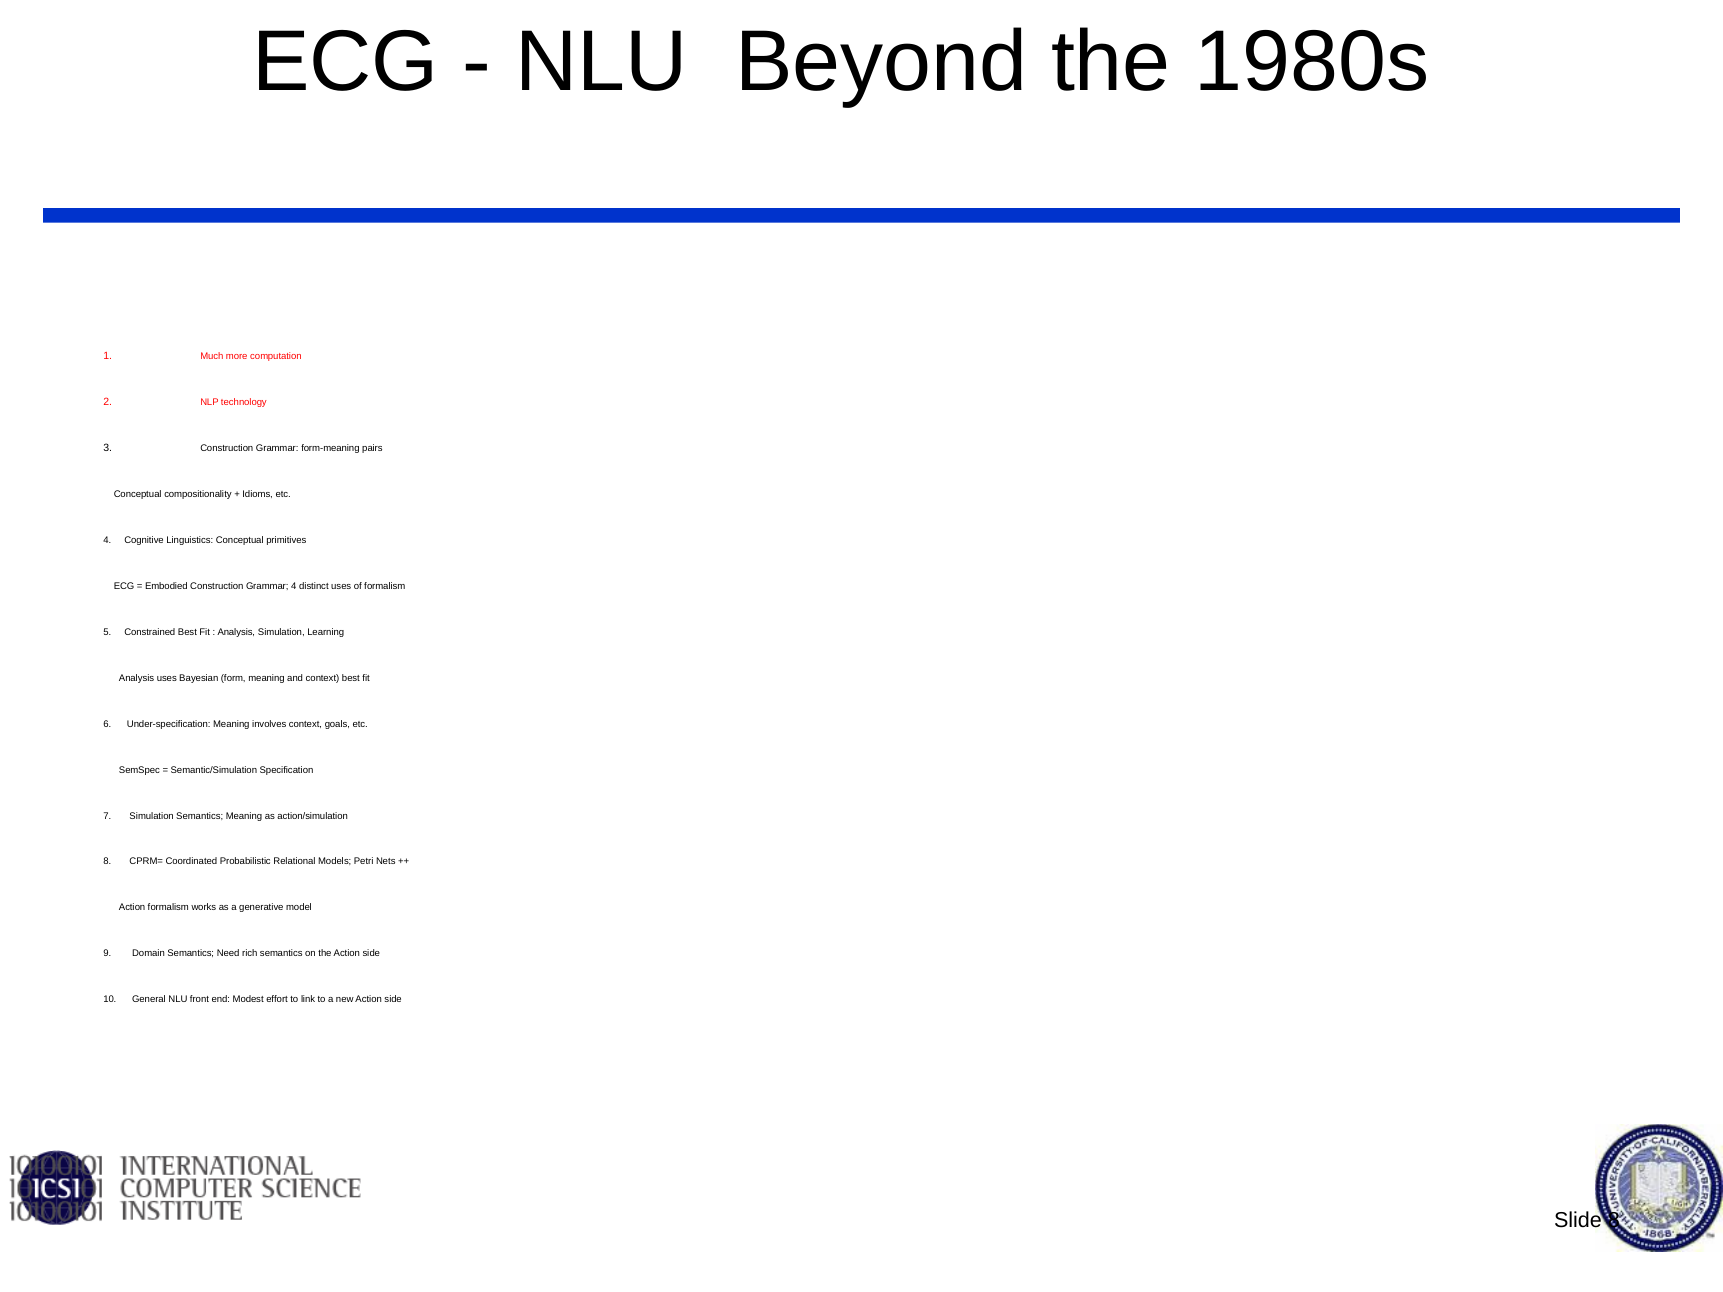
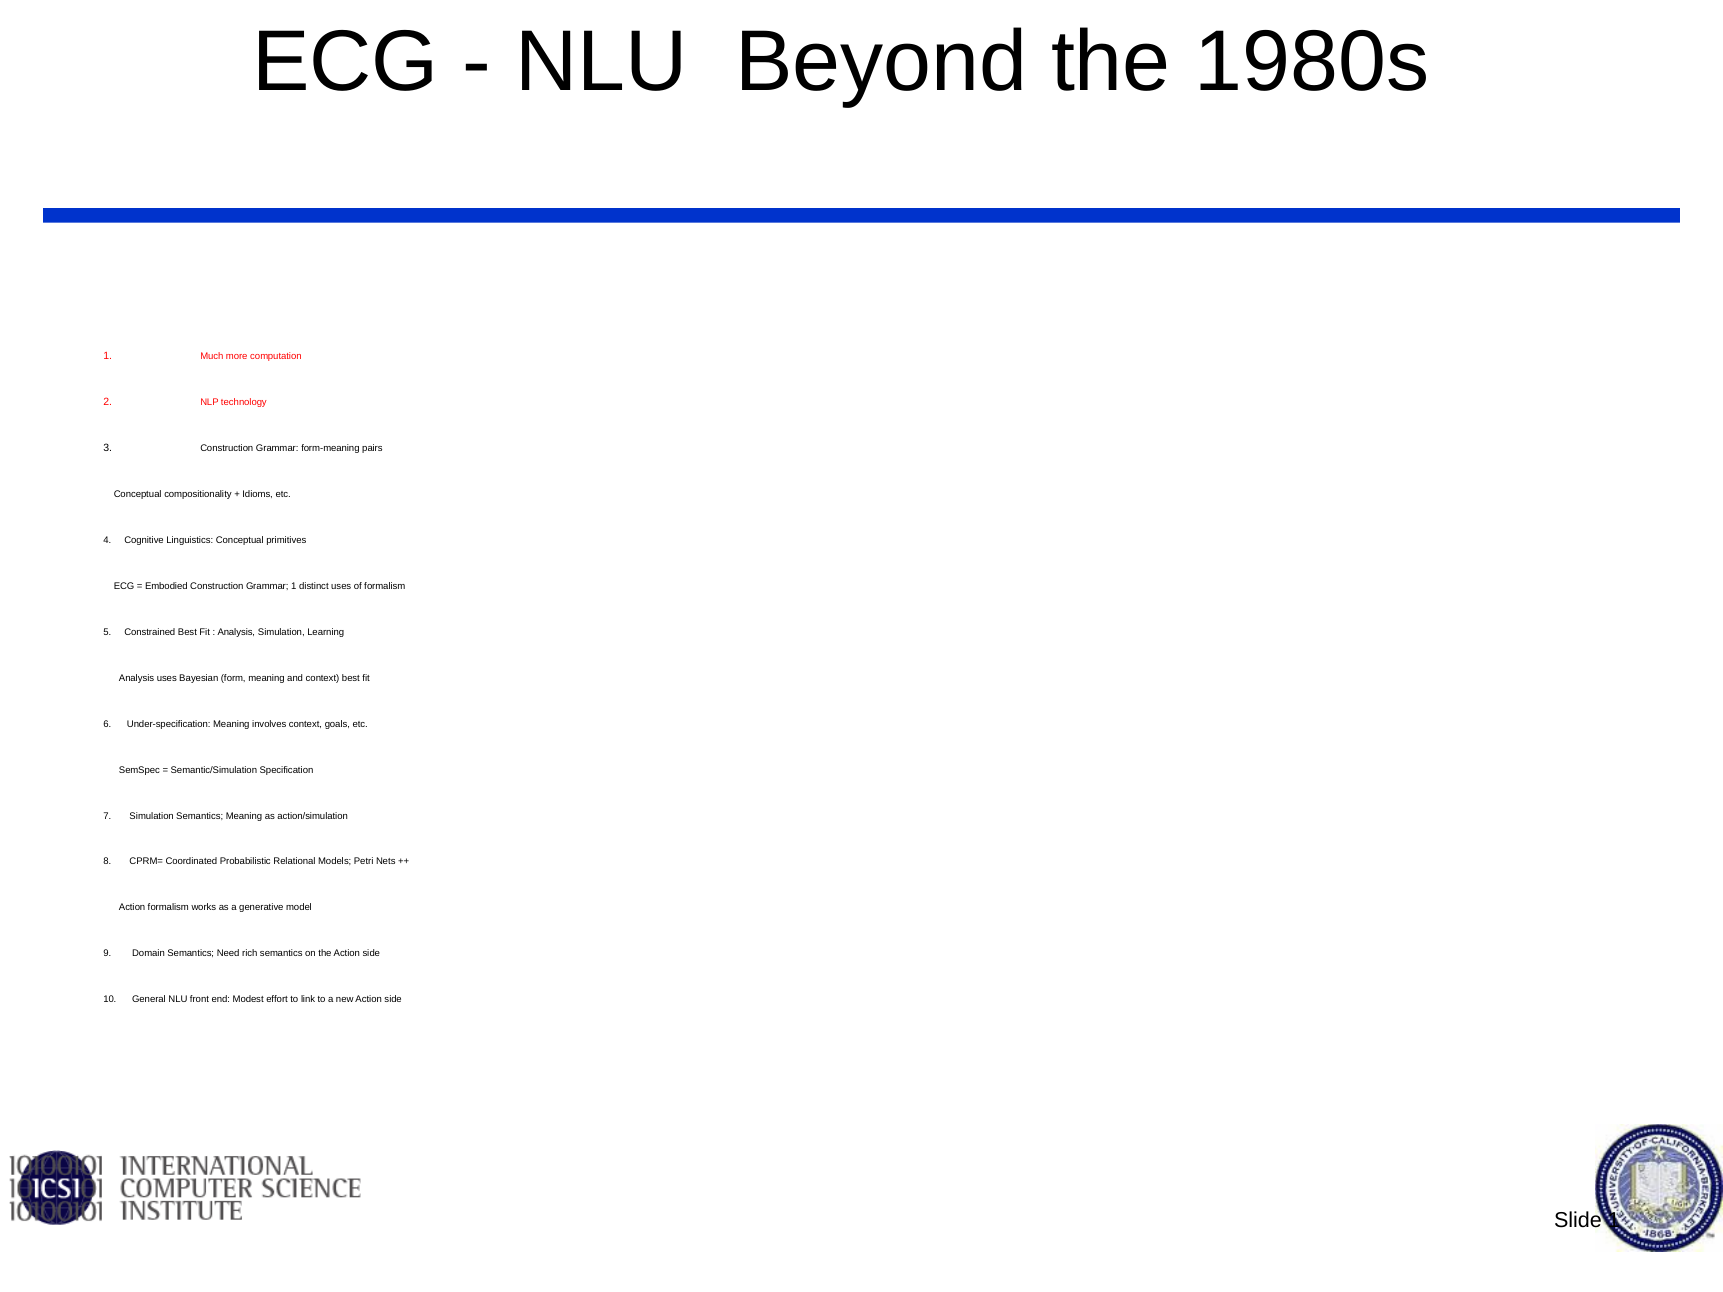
Grammar 4: 4 -> 1
Slide 8: 8 -> 1
